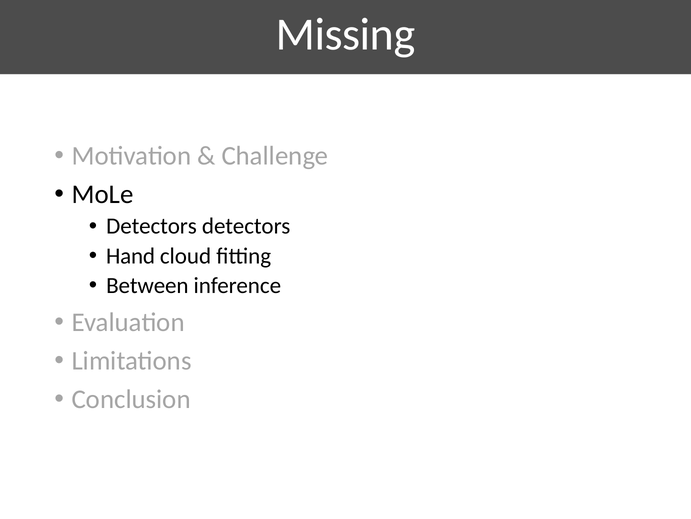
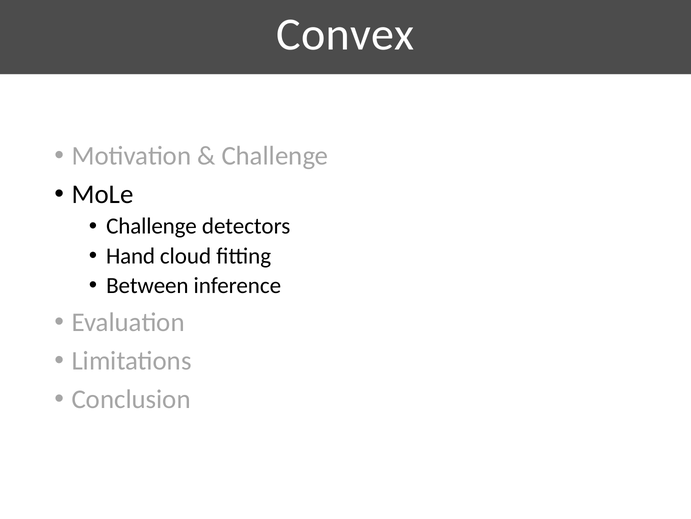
Missing: Missing -> Convex
Detectors at (152, 226): Detectors -> Challenge
